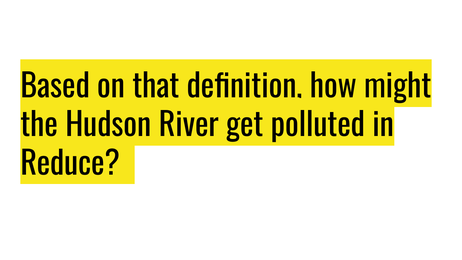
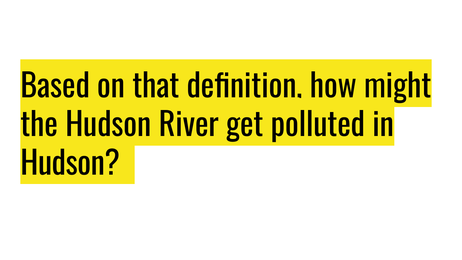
Reduce at (70, 164): Reduce -> Hudson
